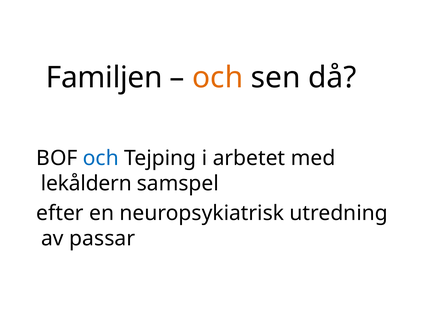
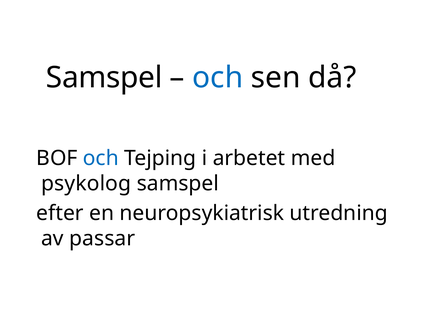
Familjen at (104, 78): Familjen -> Samspel
och at (218, 78) colour: orange -> blue
lekåldern: lekåldern -> psykolog
